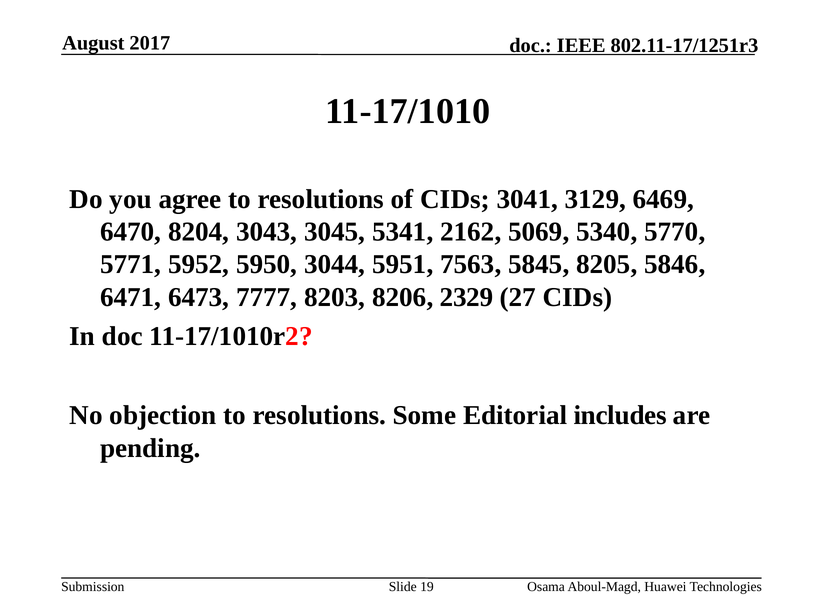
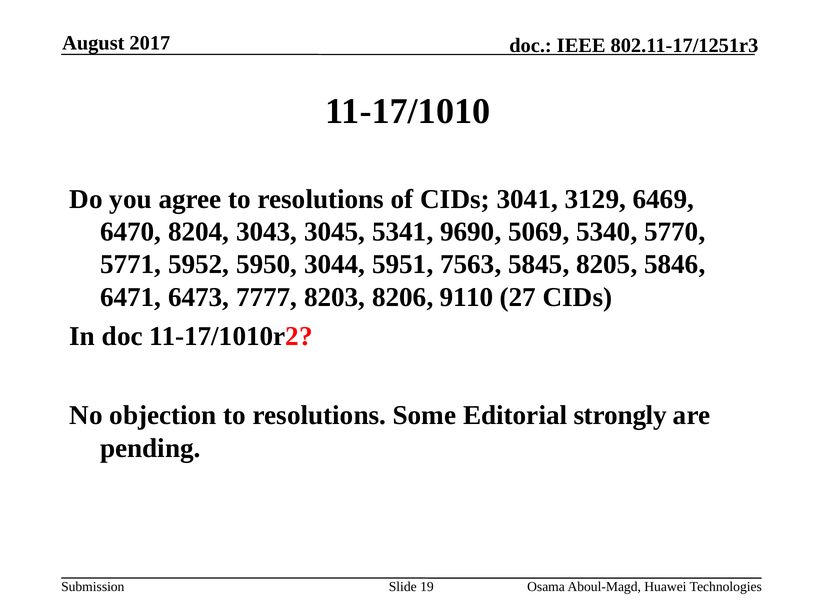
2162: 2162 -> 9690
2329: 2329 -> 9110
includes: includes -> strongly
